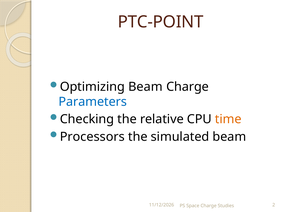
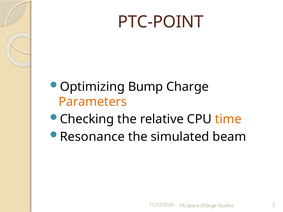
Optimizing Beam: Beam -> Bump
Parameters colour: blue -> orange
Processors: Processors -> Resonance
